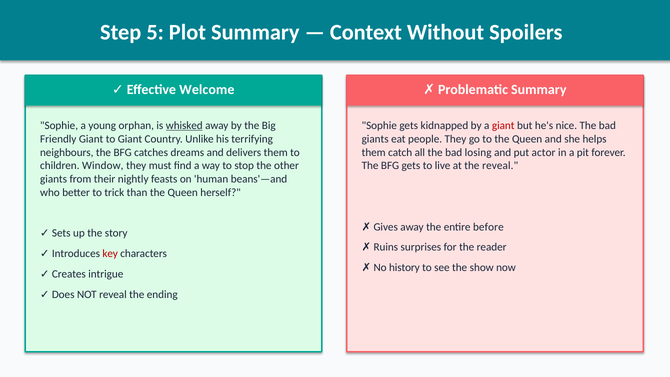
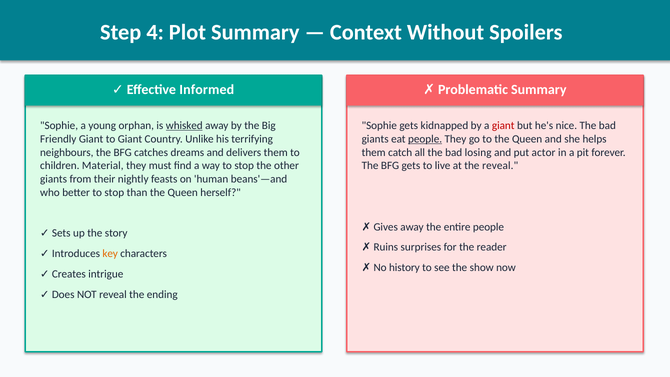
5: 5 -> 4
Welcome: Welcome -> Informed
people at (425, 139) underline: none -> present
Window: Window -> Material
better to trick: trick -> stop
entire before: before -> people
key colour: red -> orange
